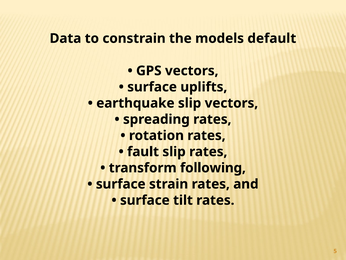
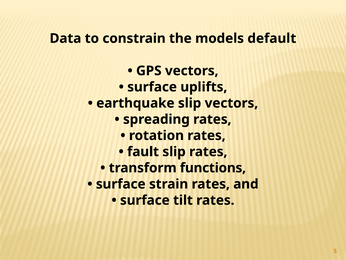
following: following -> functions
